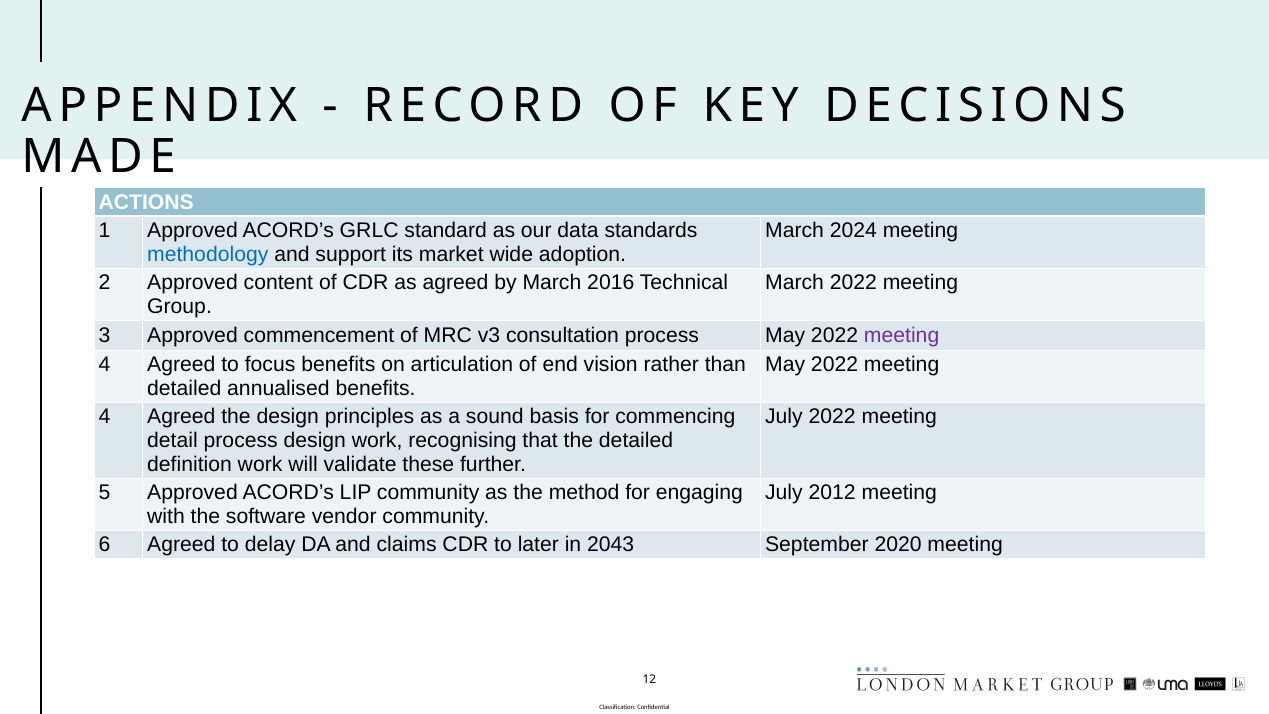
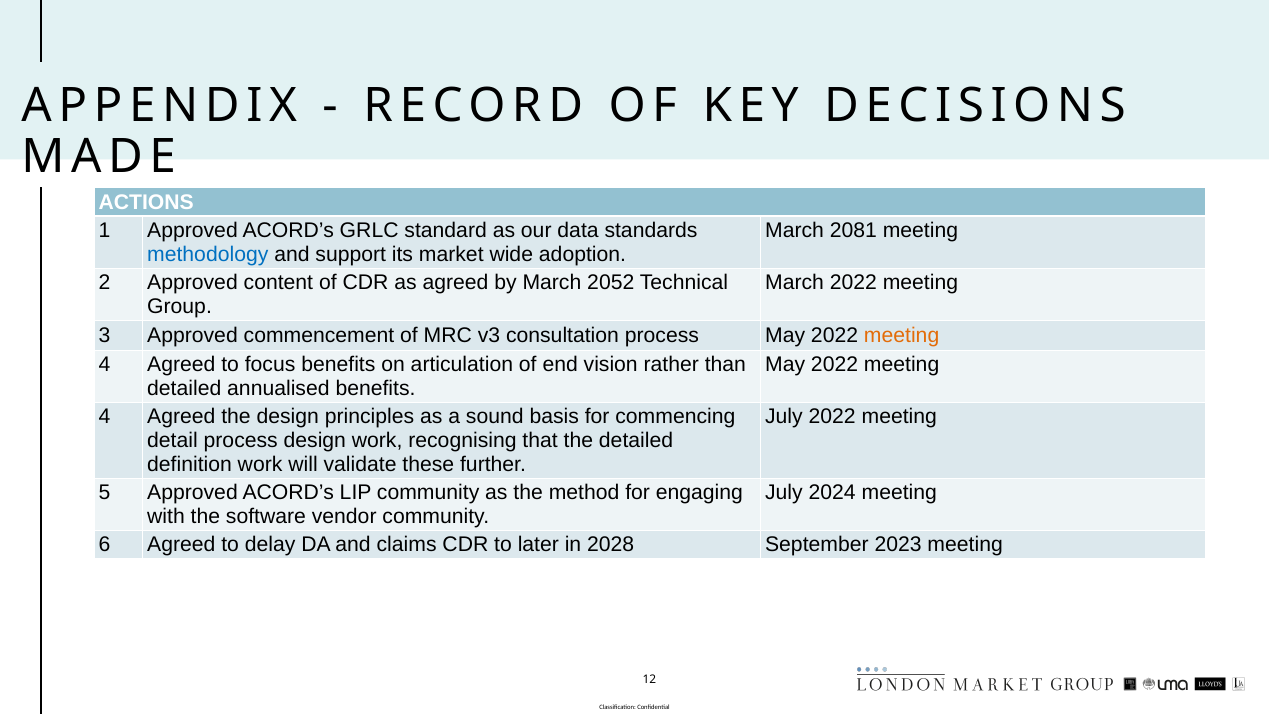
2024: 2024 -> 2081
2016: 2016 -> 2052
meeting at (902, 335) colour: purple -> orange
2012: 2012 -> 2024
2043: 2043 -> 2028
2020: 2020 -> 2023
